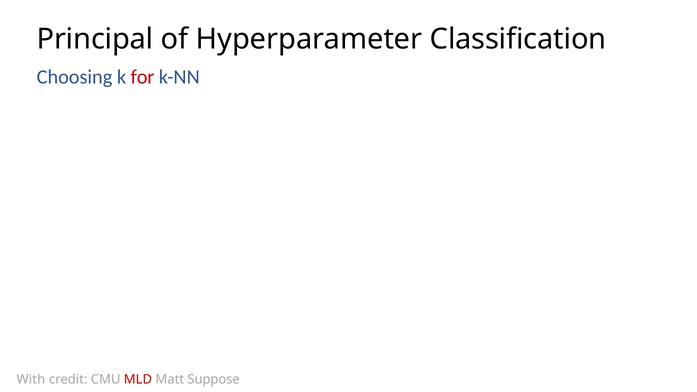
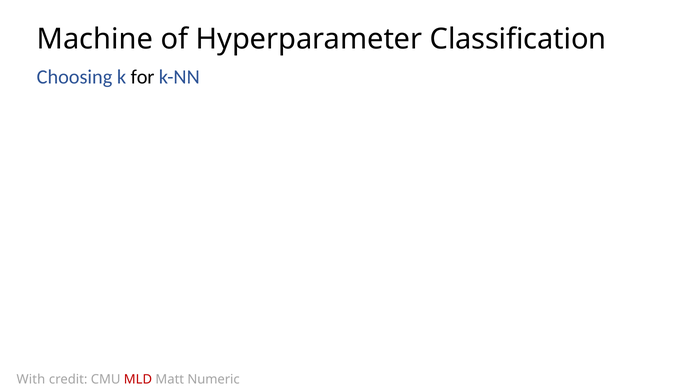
Principal: Principal -> Machine
for colour: red -> black
Suppose: Suppose -> Numeric
